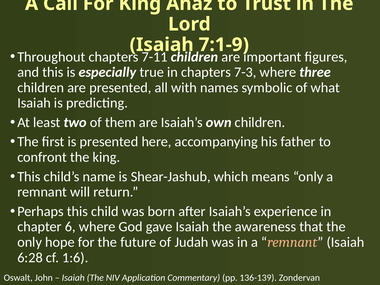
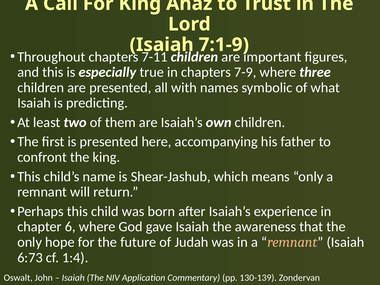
7-3: 7-3 -> 7-9
6:28: 6:28 -> 6:73
1:6: 1:6 -> 1:4
136-139: 136-139 -> 130-139
